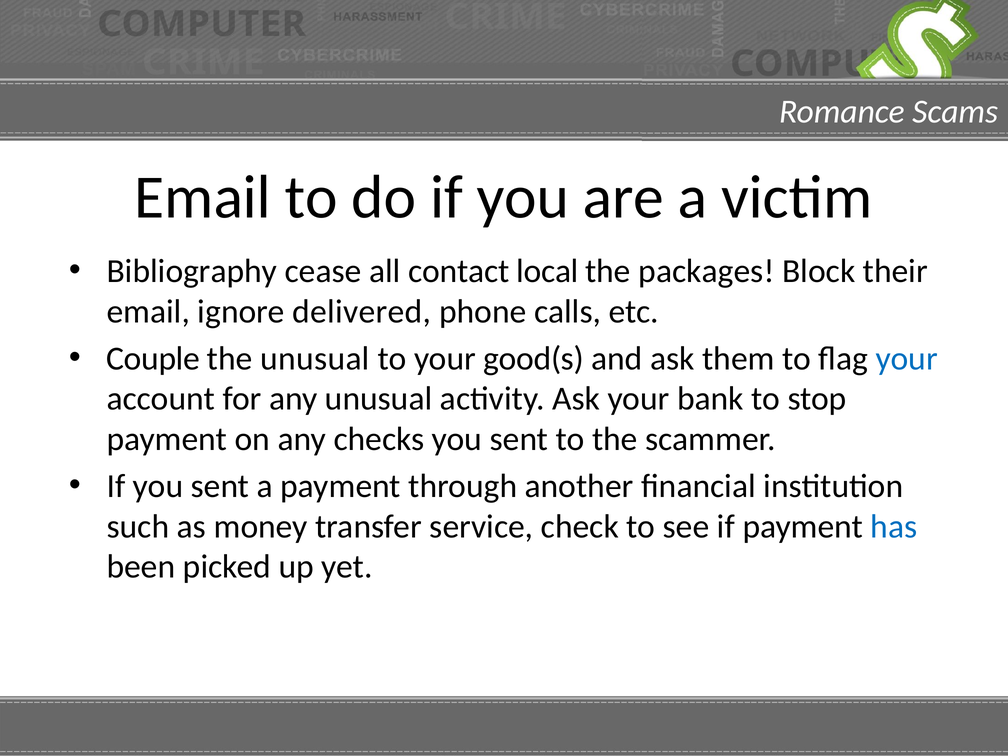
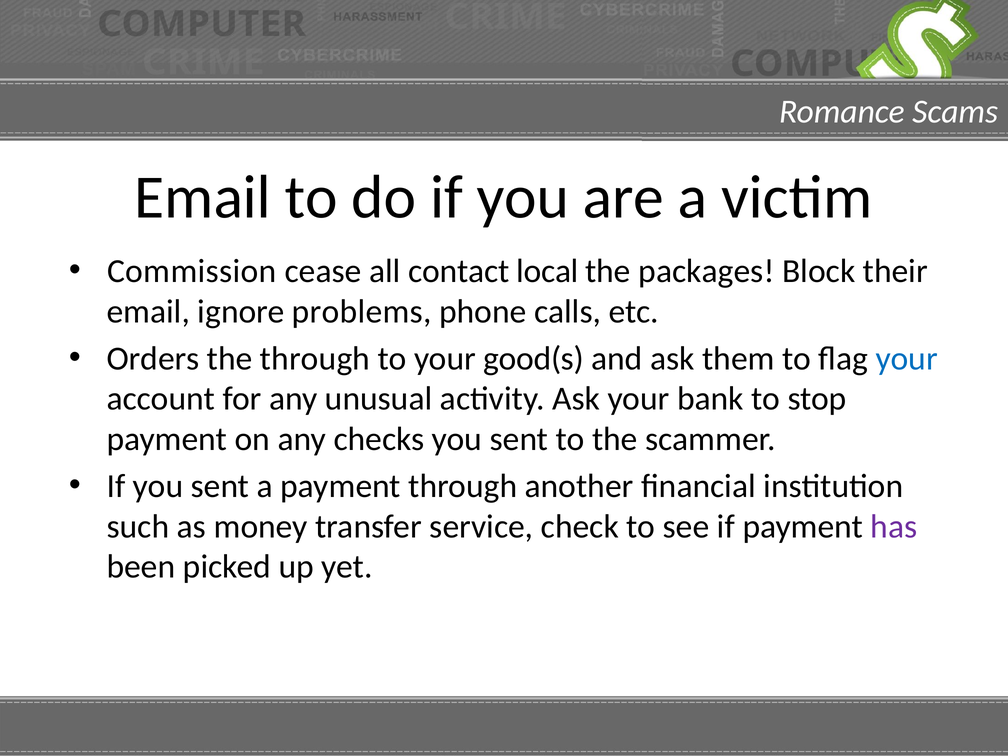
Bibliography: Bibliography -> Commission
delivered: delivered -> problems
Couple: Couple -> Orders
the unusual: unusual -> through
has colour: blue -> purple
